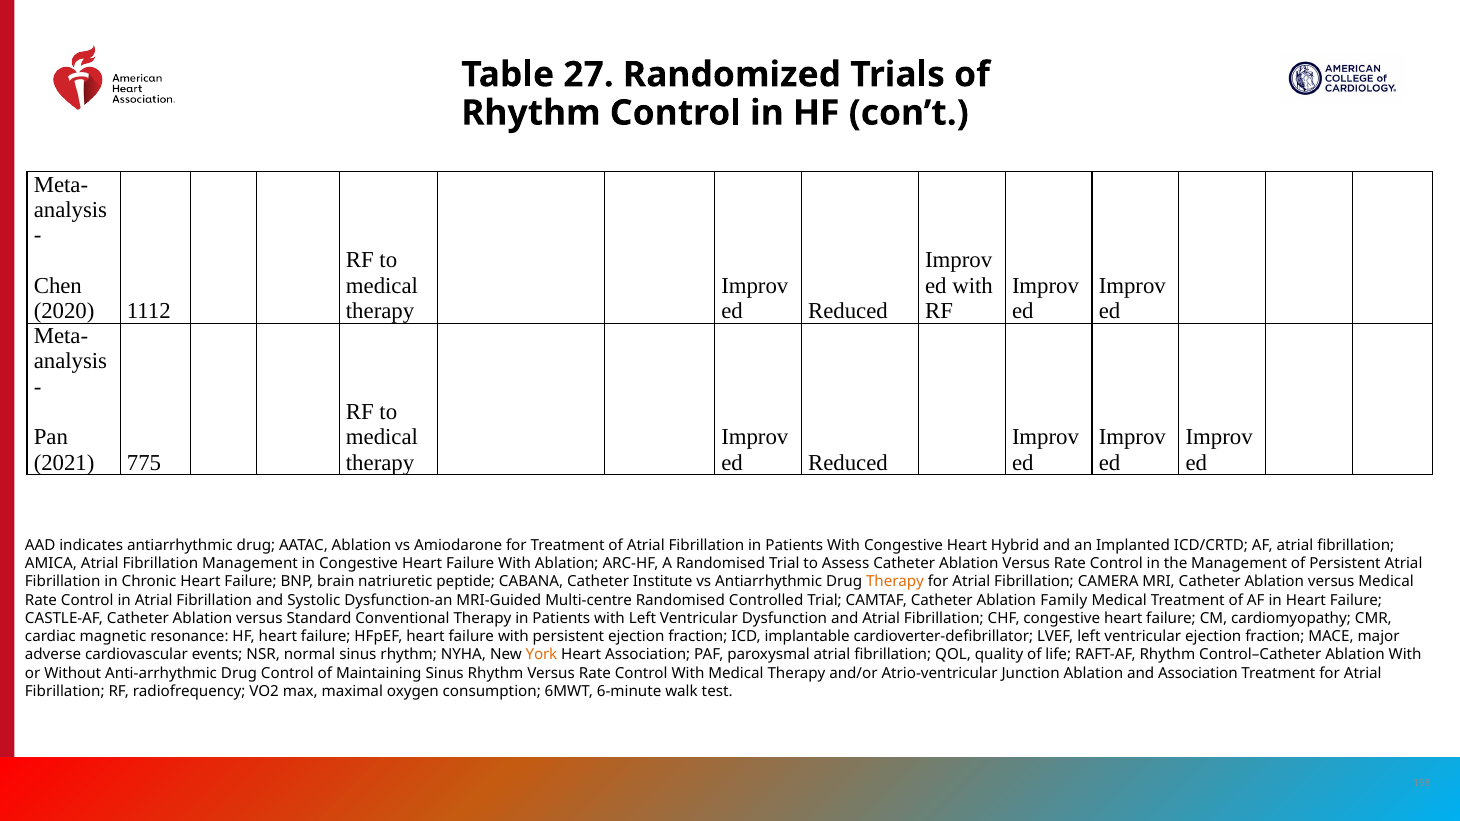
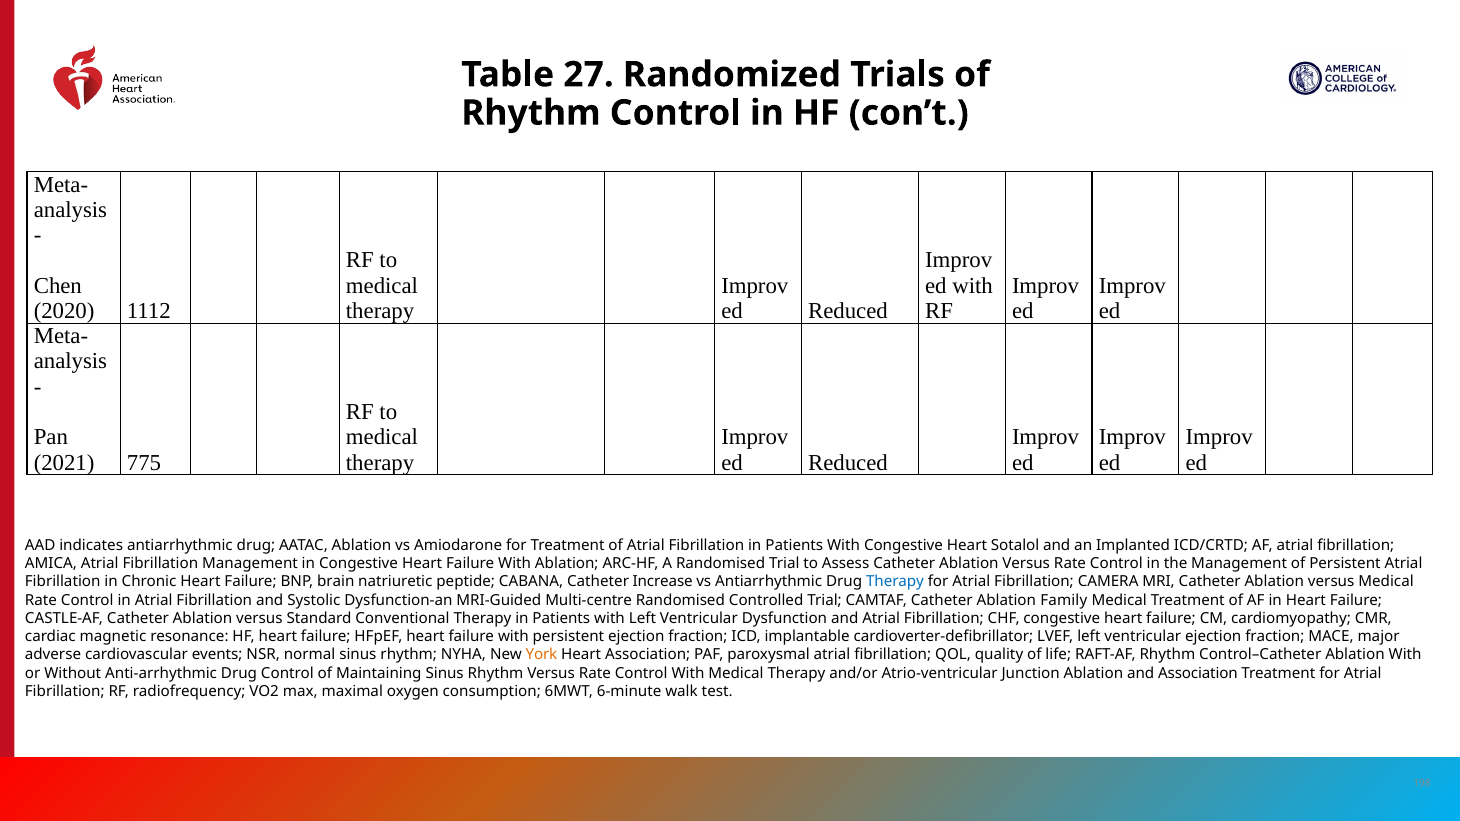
Hybrid: Hybrid -> Sotalol
Institute: Institute -> Increase
Therapy at (895, 582) colour: orange -> blue
